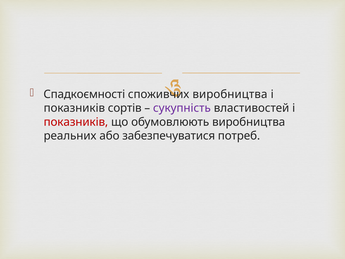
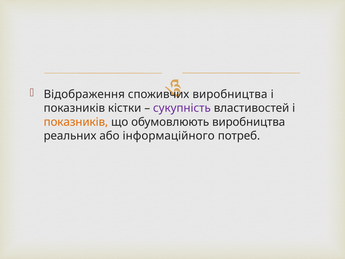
Спадкоємності: Спадкоємності -> Відображення
сортів: сортів -> кістки
показників at (76, 122) colour: red -> orange
забезпечуватися: забезпечуватися -> інформаційного
